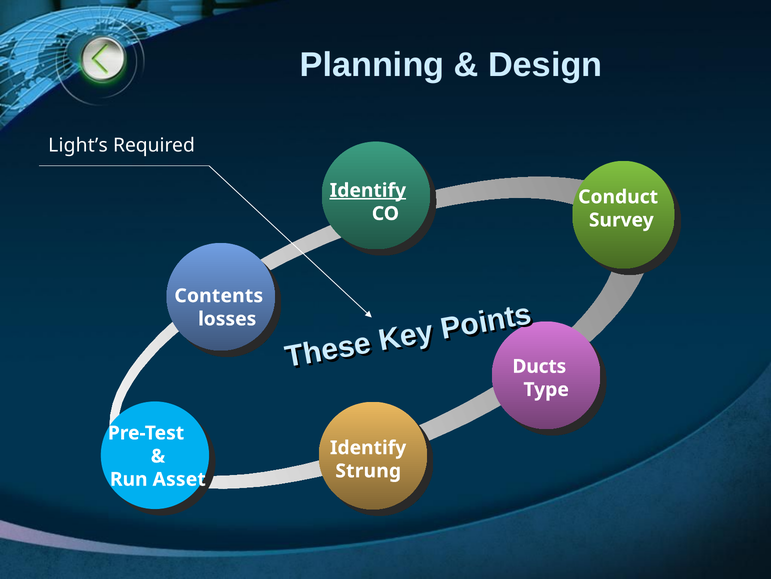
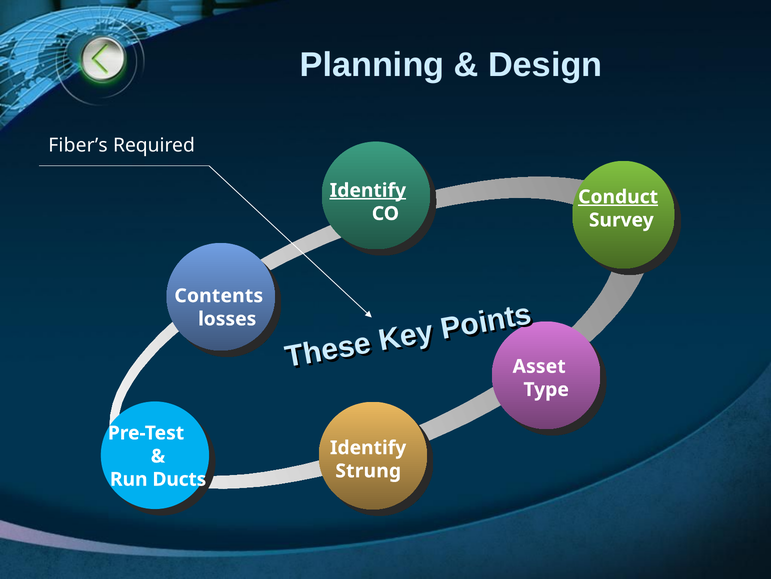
Light’s: Light’s -> Fiber’s
Conduct underline: none -> present
Ducts: Ducts -> Asset
Asset: Asset -> Ducts
